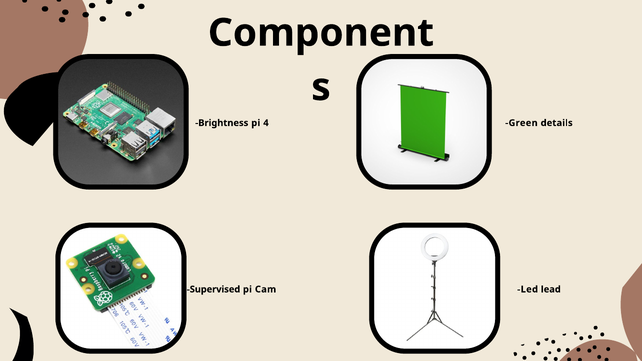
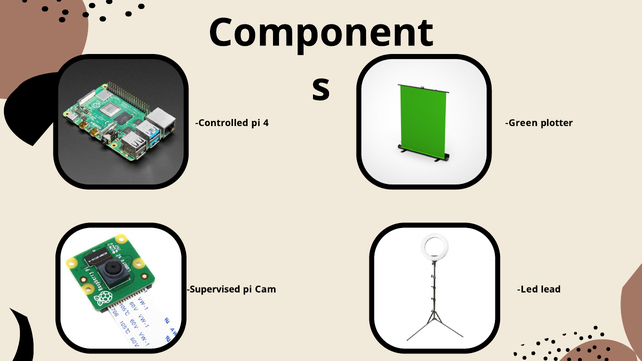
Brightness: Brightness -> Controlled
details: details -> plotter
